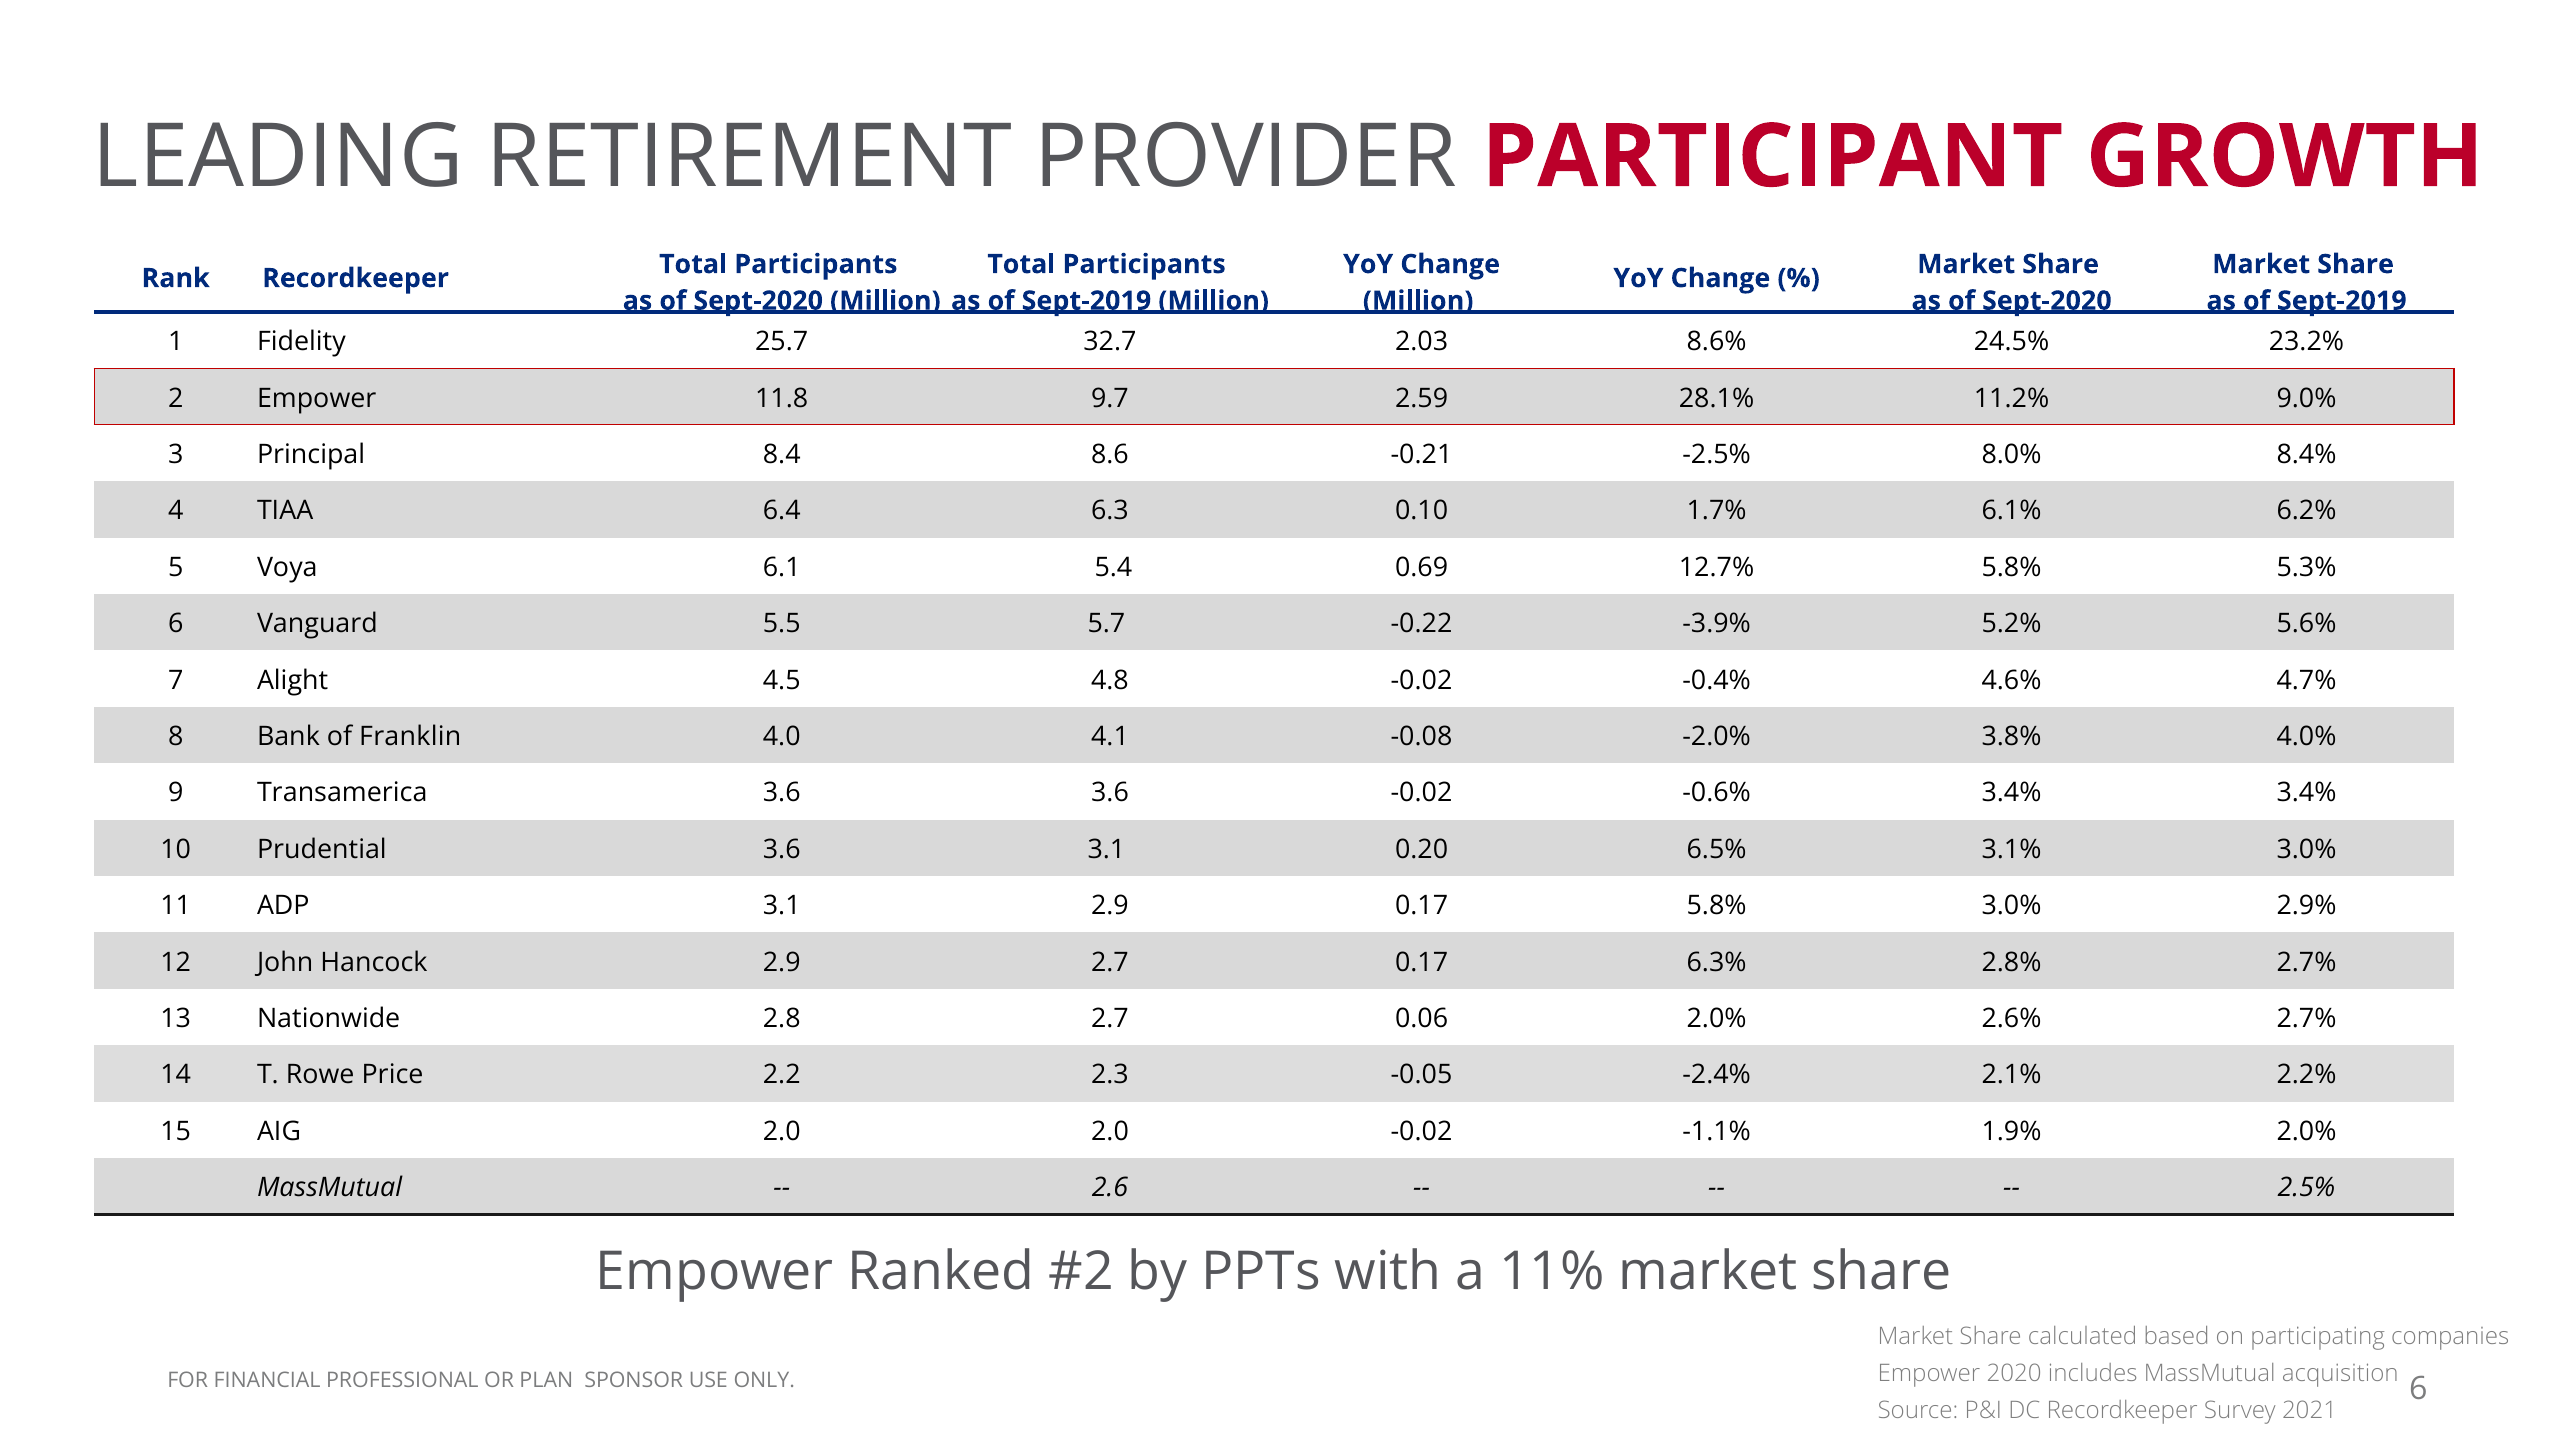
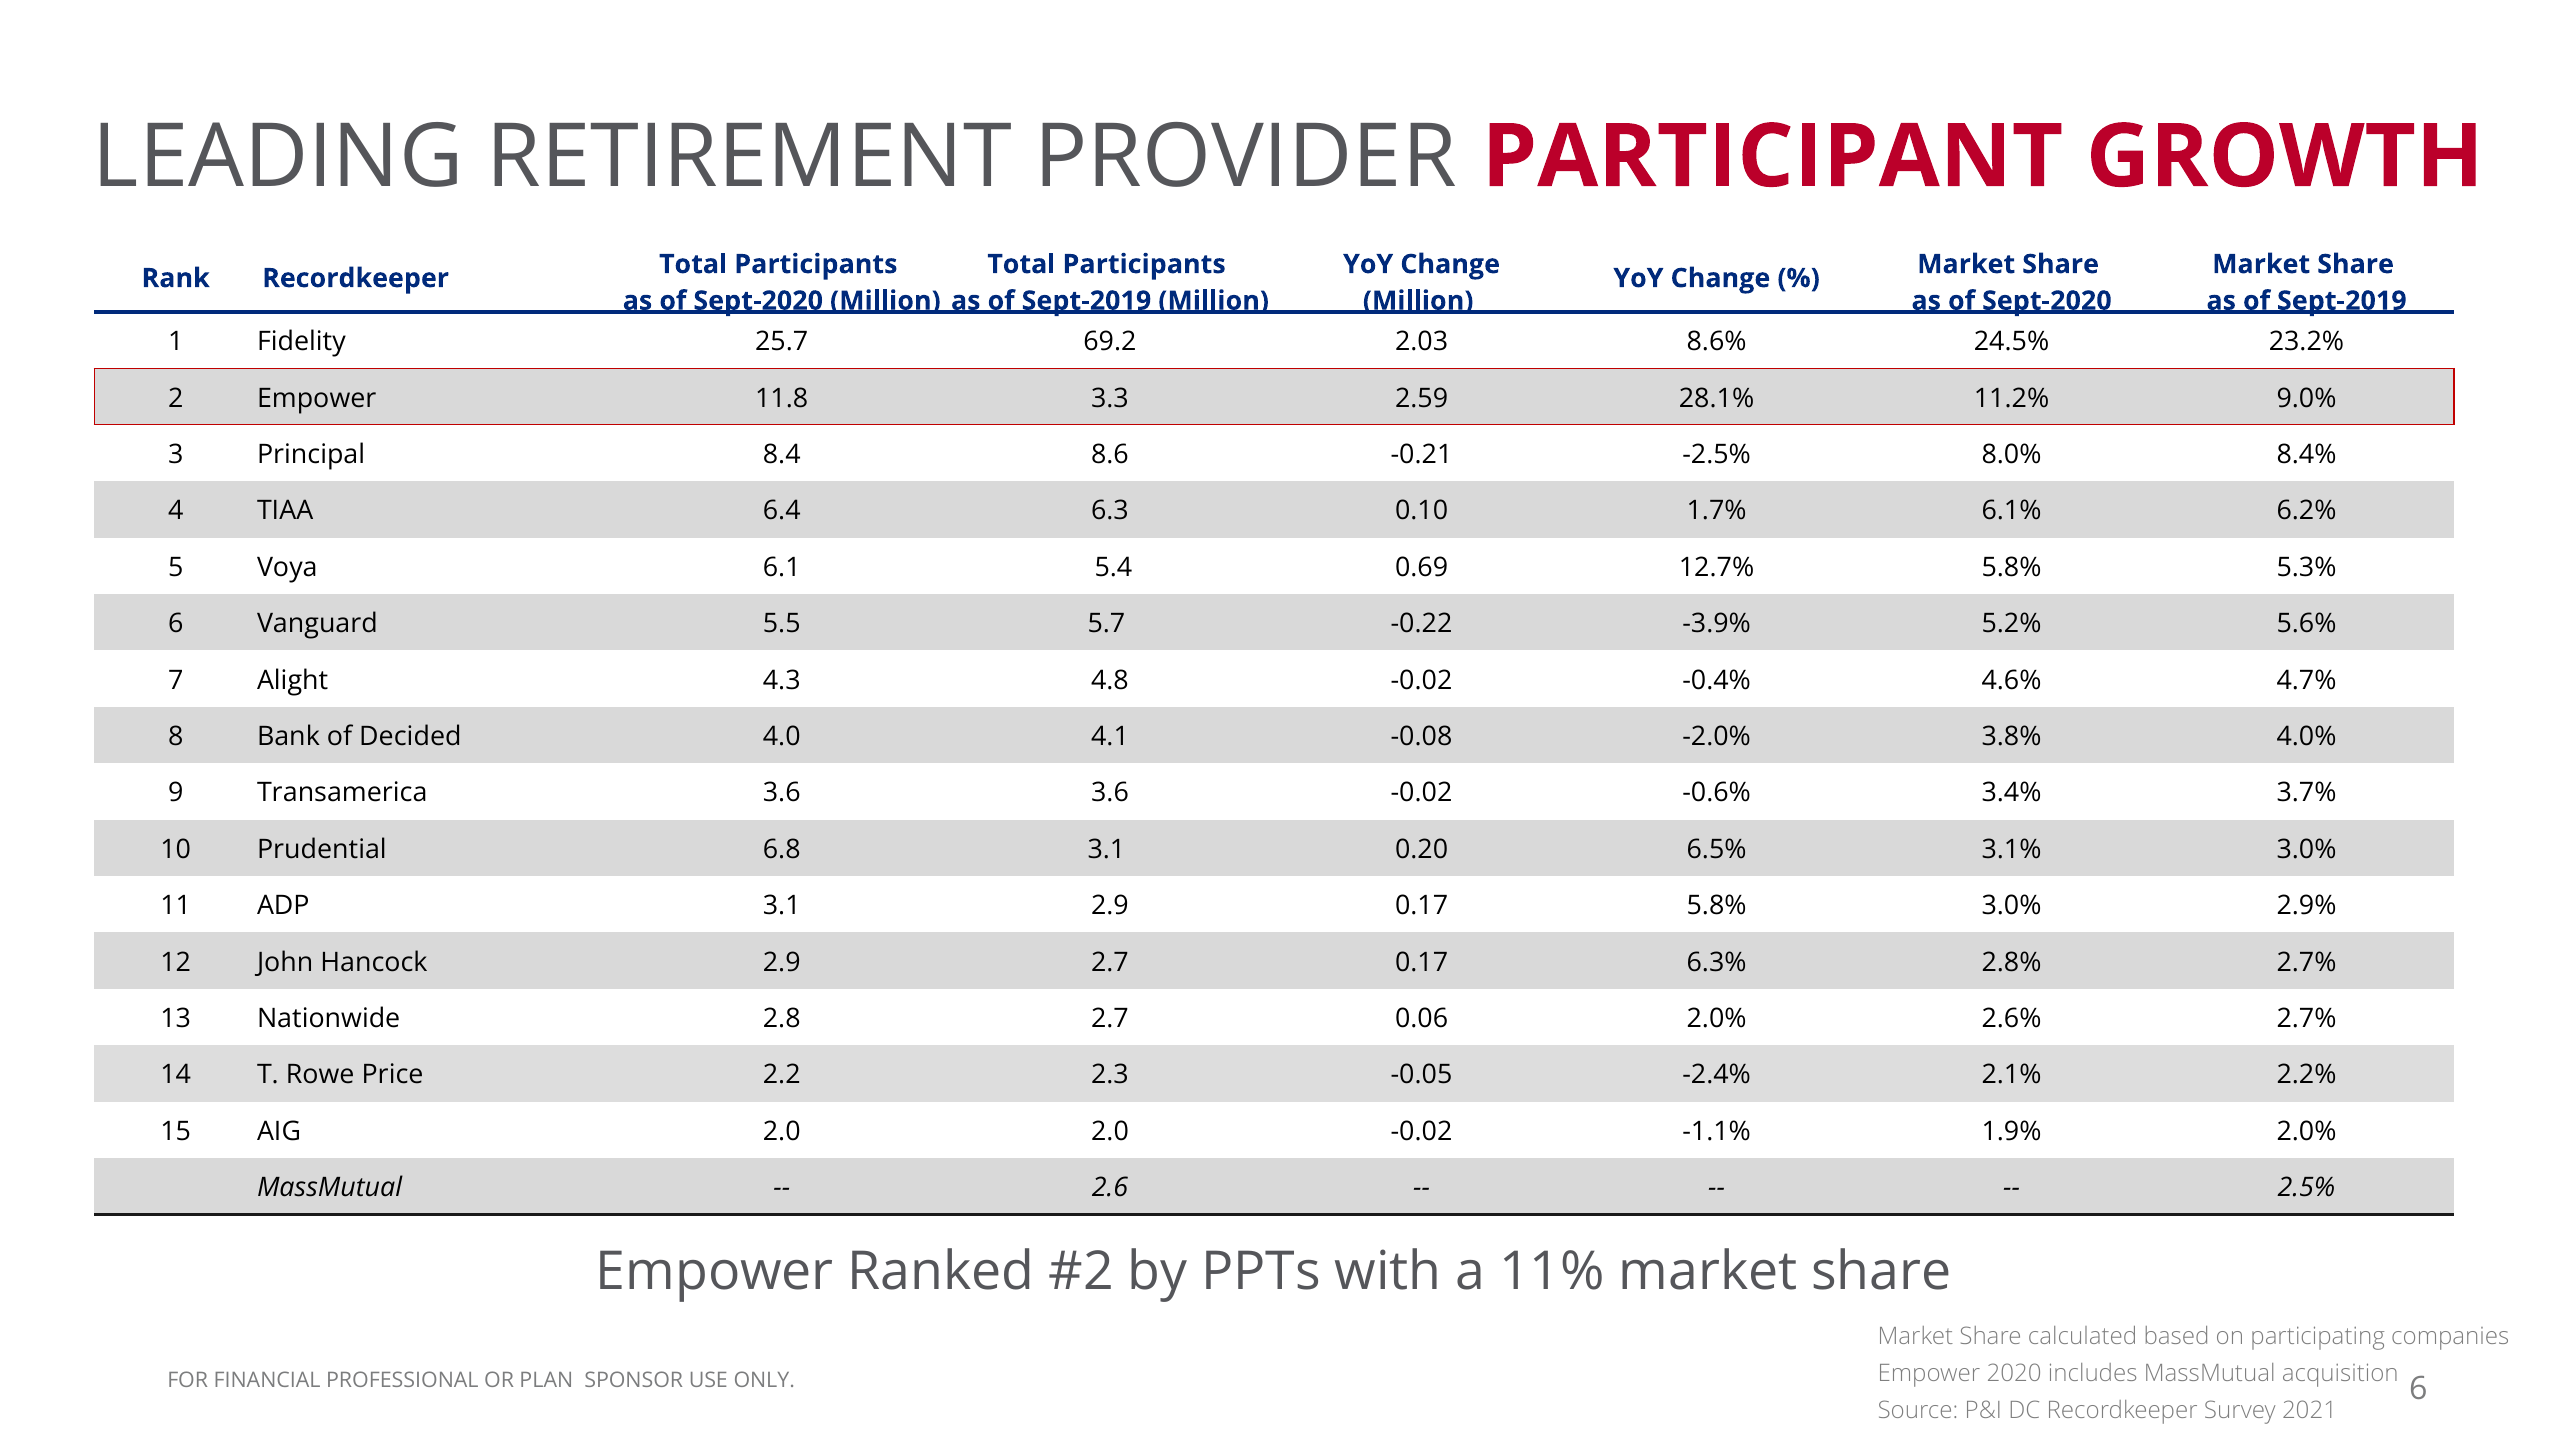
32.7: 32.7 -> 69.2
9.7: 9.7 -> 3.3
4.5: 4.5 -> 4.3
Franklin: Franklin -> Decided
3.4% 3.4%: 3.4% -> 3.7%
Prudential 3.6: 3.6 -> 6.8
